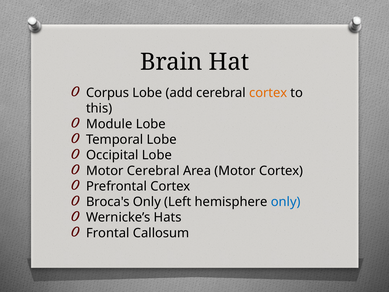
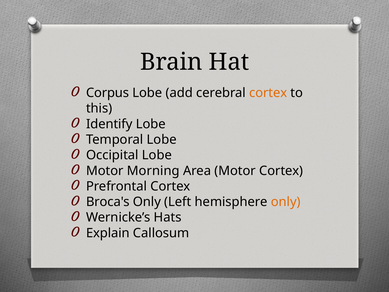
Module: Module -> Identify
Motor Cerebral: Cerebral -> Morning
only at (286, 202) colour: blue -> orange
Frontal: Frontal -> Explain
